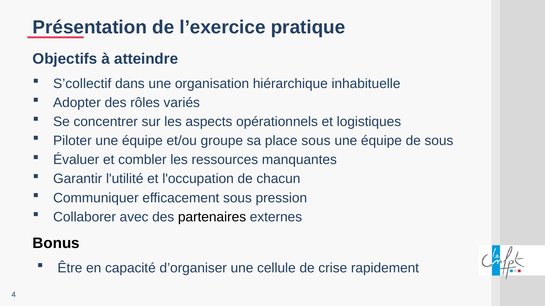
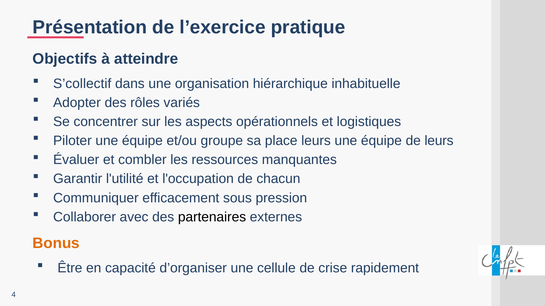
place sous: sous -> leurs
de sous: sous -> leurs
Bonus colour: black -> orange
